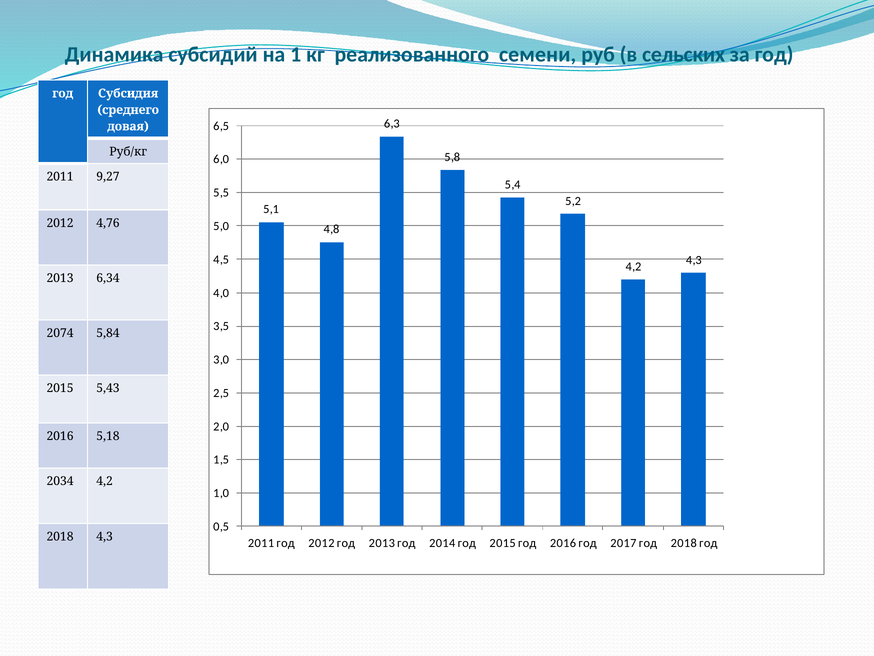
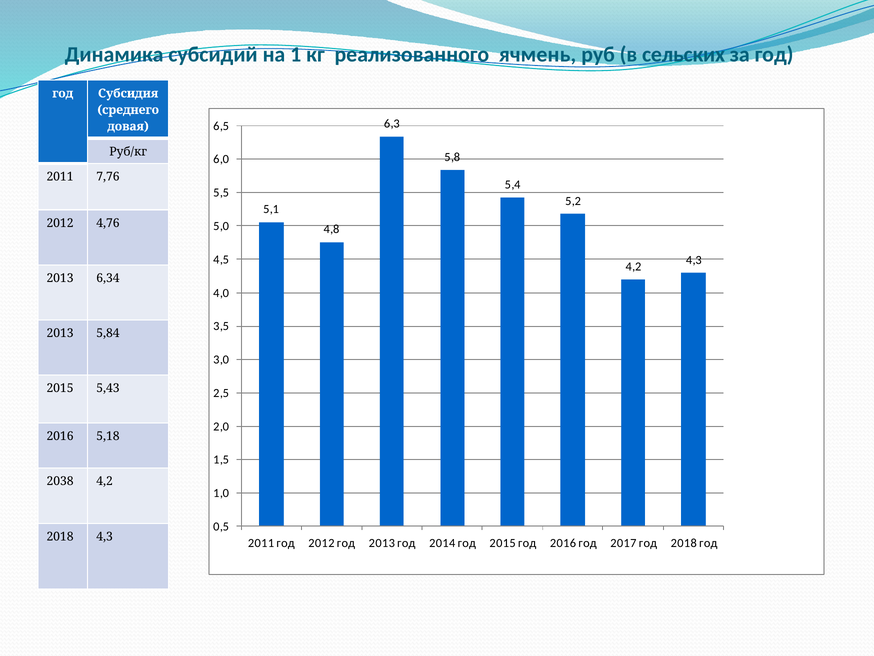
семени: семени -> ячмень
9,27: 9,27 -> 7,76
2074 at (60, 333): 2074 -> 2013
2034: 2034 -> 2038
